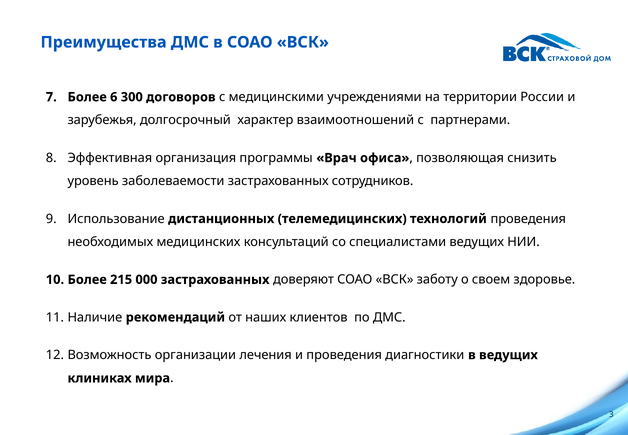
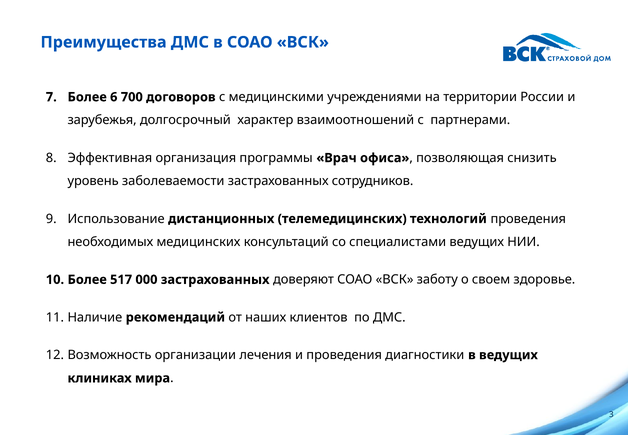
300: 300 -> 700
215: 215 -> 517
